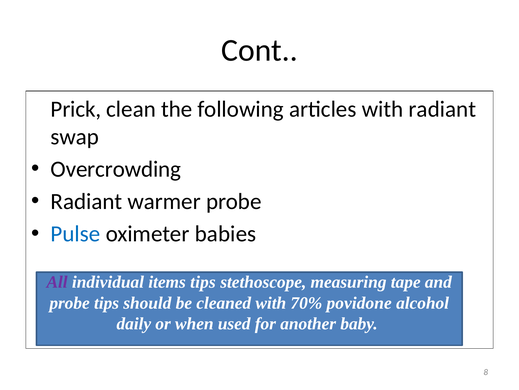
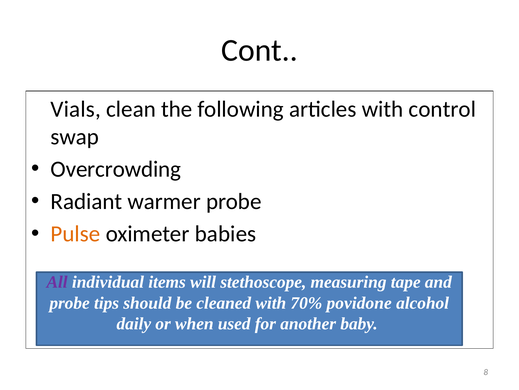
Prick: Prick -> Vials
with radiant: radiant -> control
Pulse colour: blue -> orange
items tips: tips -> will
